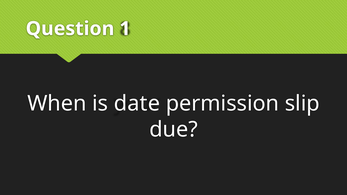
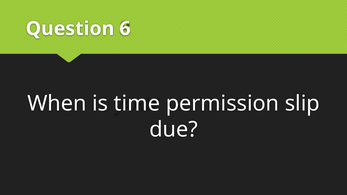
1: 1 -> 6
date: date -> time
